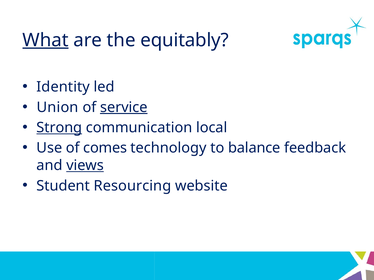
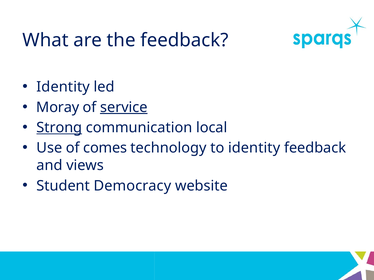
What underline: present -> none
the equitably: equitably -> feedback
Union: Union -> Moray
to balance: balance -> identity
views underline: present -> none
Resourcing: Resourcing -> Democracy
